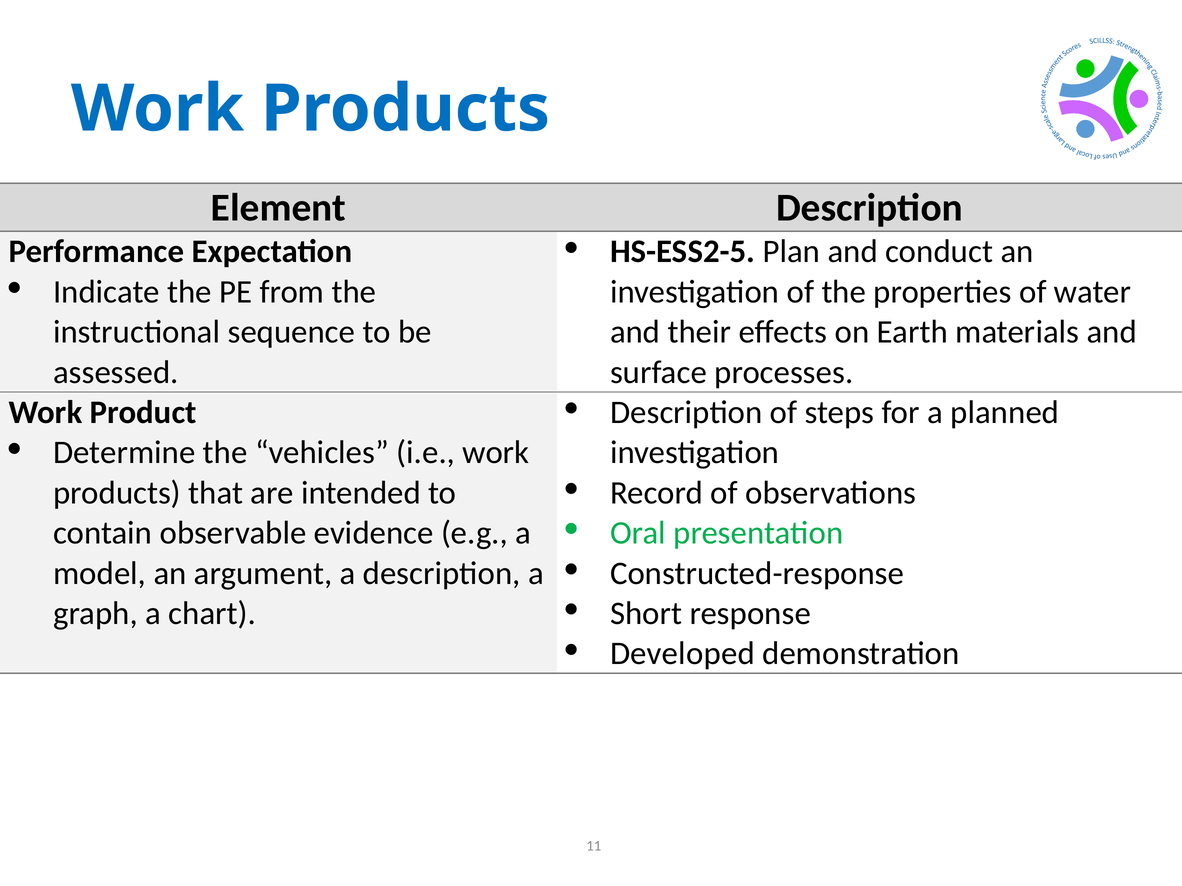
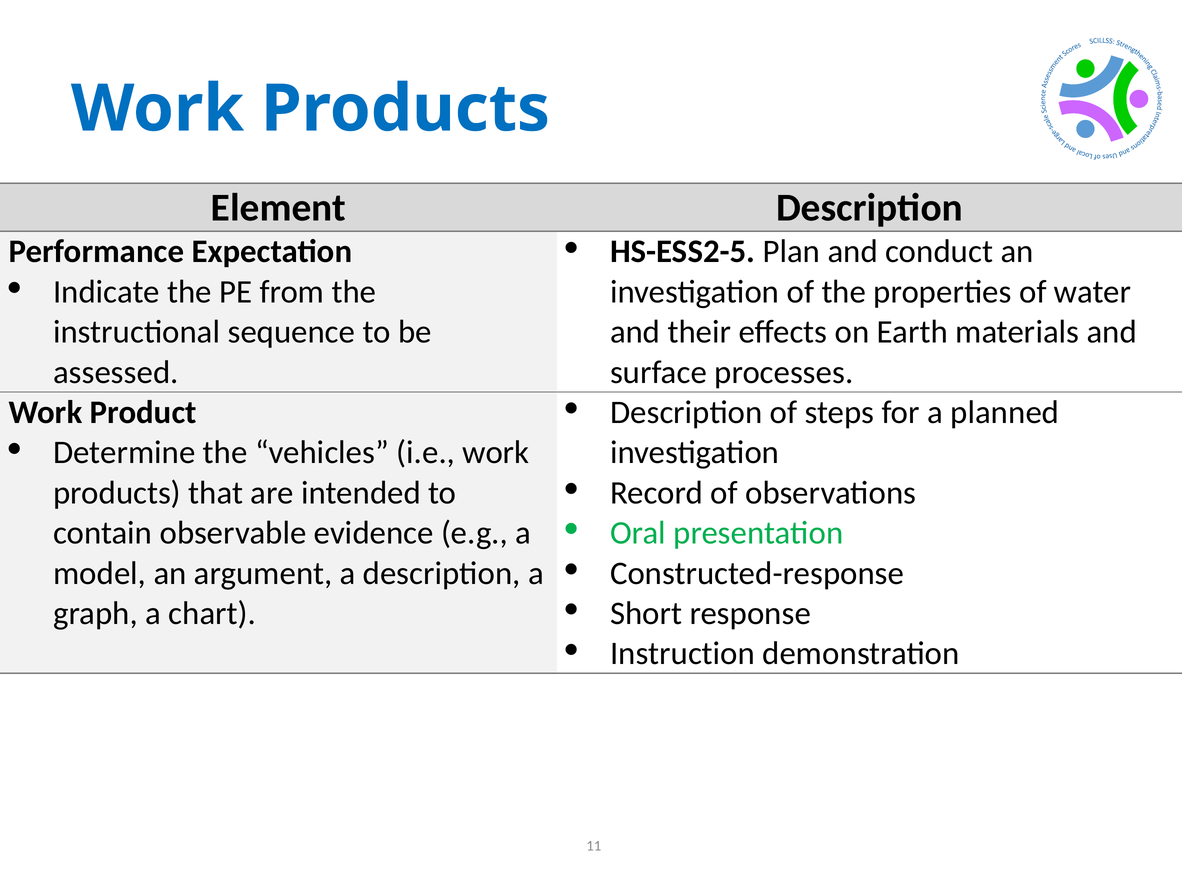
Developed: Developed -> Instruction
